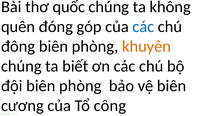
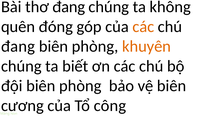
thơ quốc: quốc -> đang
các at (143, 27) colour: blue -> orange
đông at (18, 46): đông -> đang
